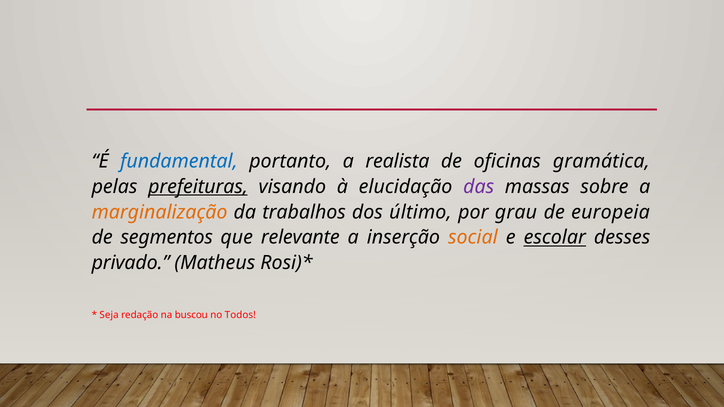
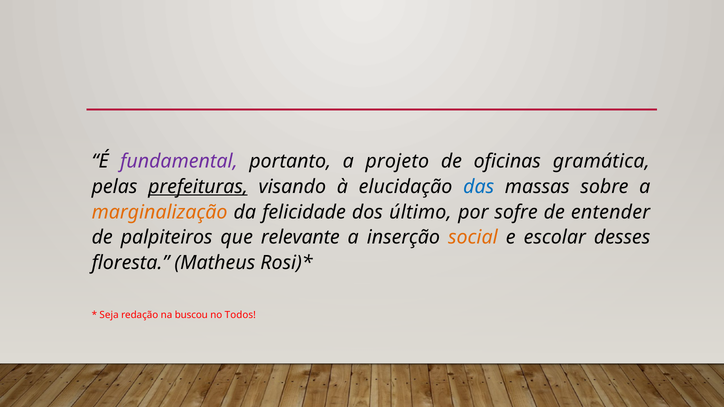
fundamental colour: blue -> purple
realista: realista -> projeto
das colour: purple -> blue
trabalhos: trabalhos -> felicidade
grau: grau -> sofre
europeia: europeia -> entender
segmentos: segmentos -> palpiteiros
escolar underline: present -> none
privado: privado -> floresta
